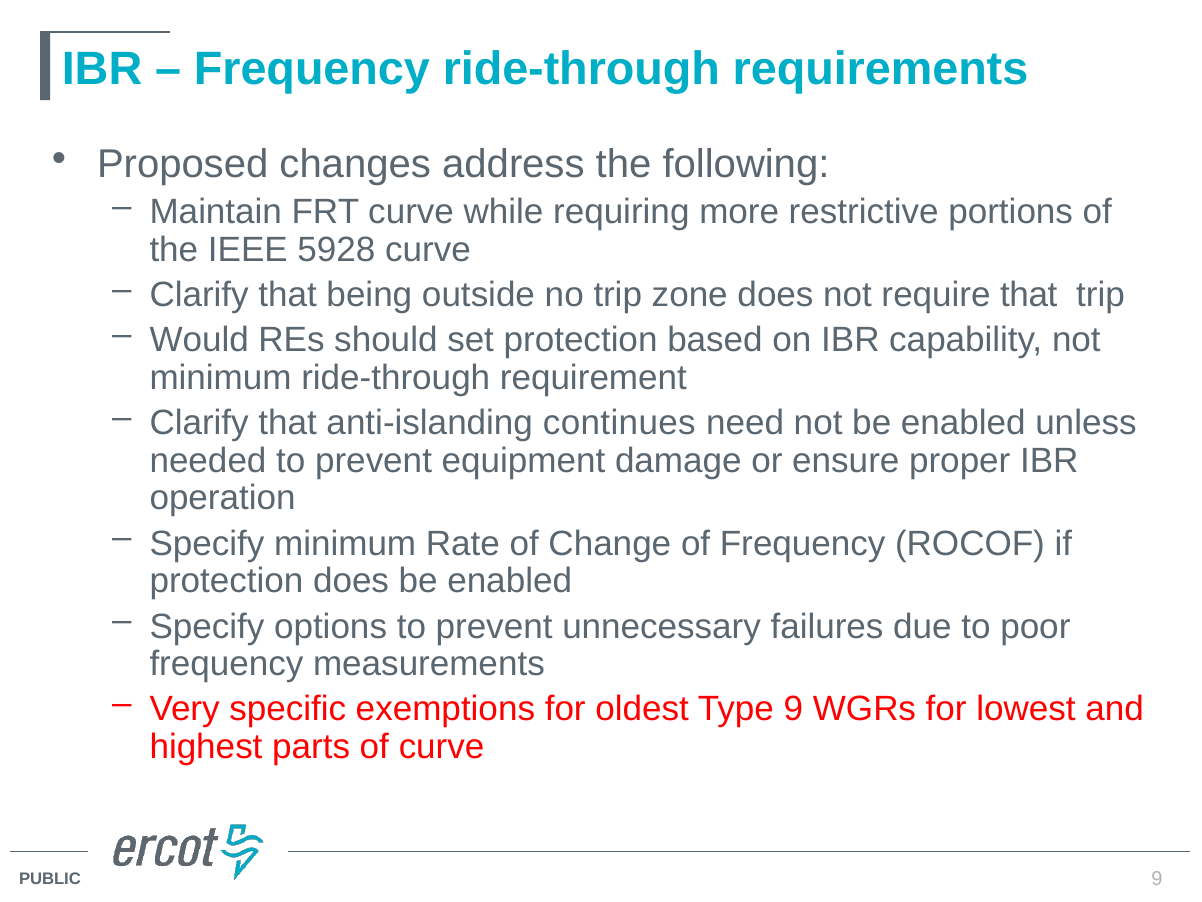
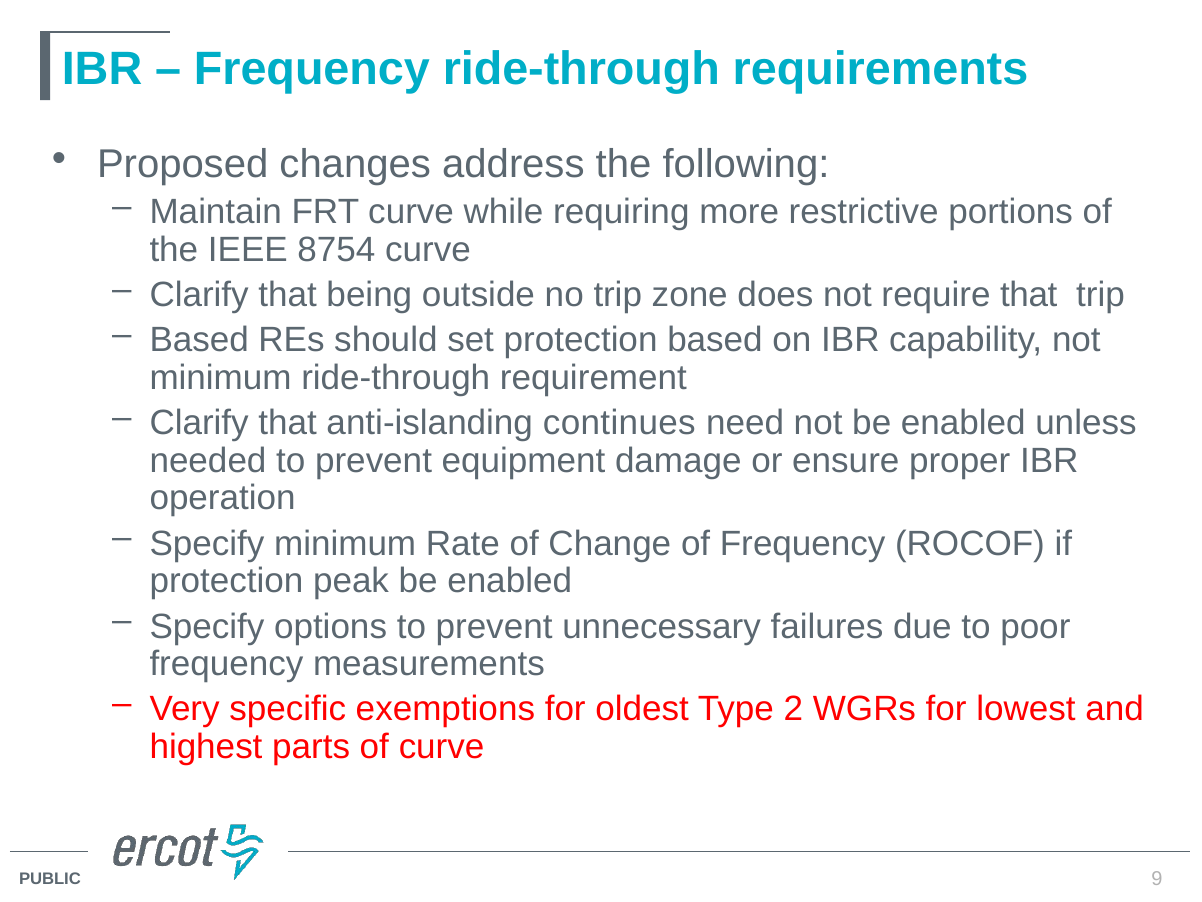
5928: 5928 -> 8754
Would at (199, 340): Would -> Based
protection does: does -> peak
Type 9: 9 -> 2
